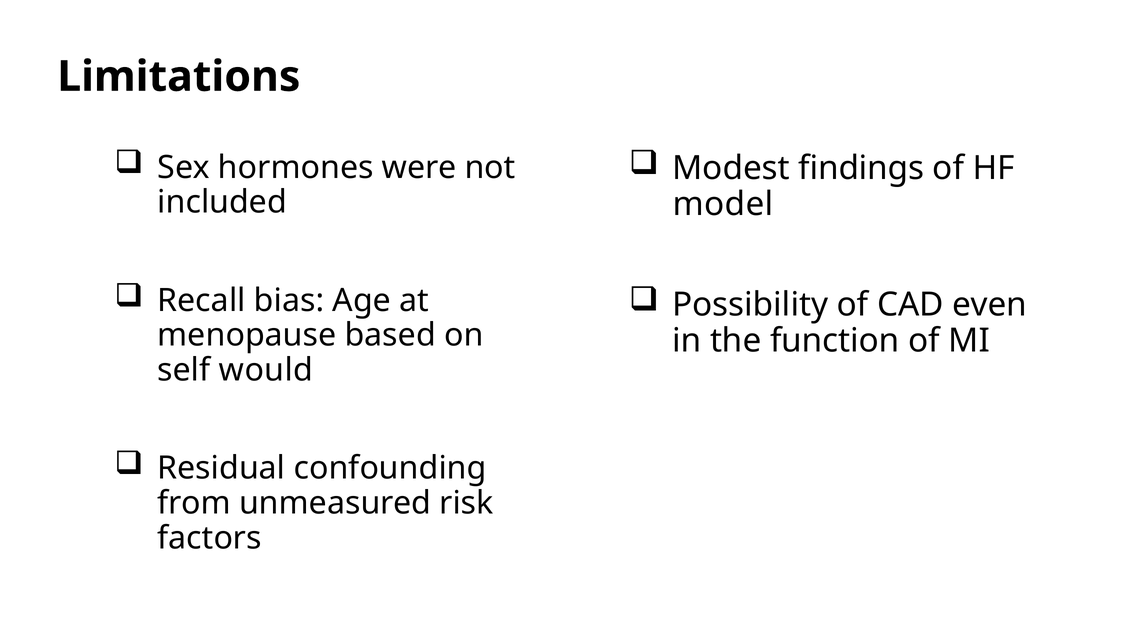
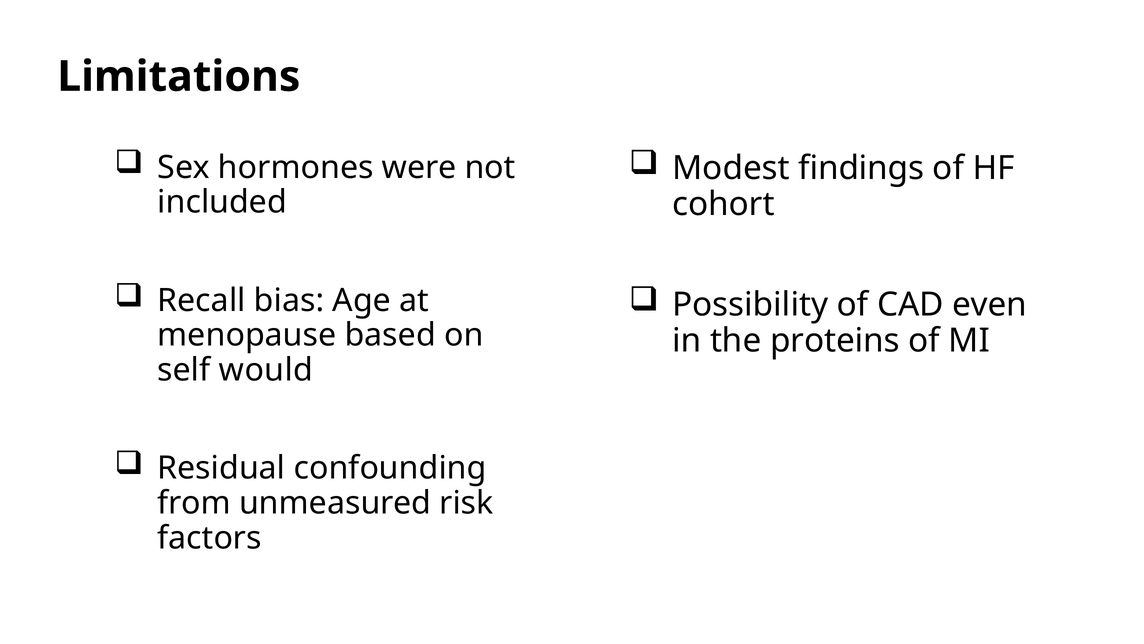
model: model -> cohort
function: function -> proteins
